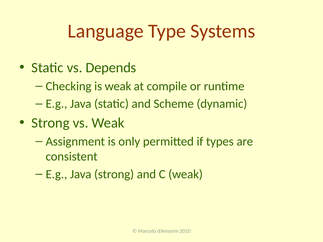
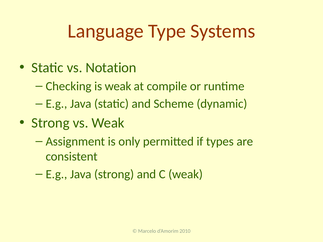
Depends: Depends -> Notation
